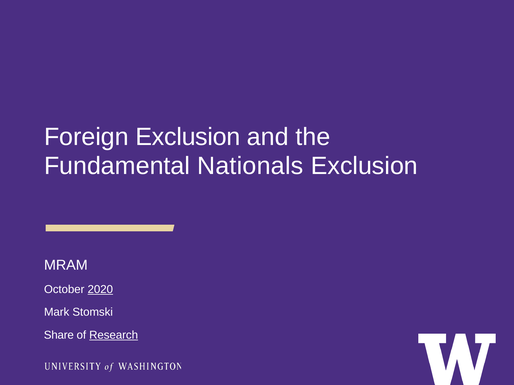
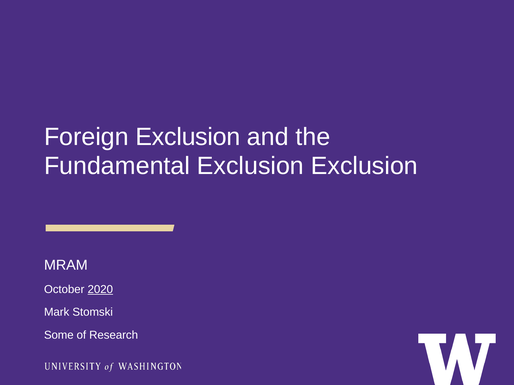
Fundamental Nationals: Nationals -> Exclusion
Share: Share -> Some
Research underline: present -> none
